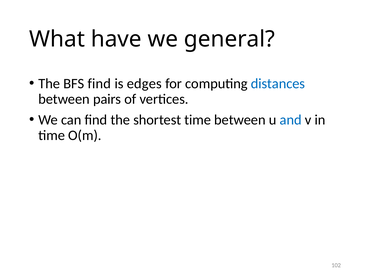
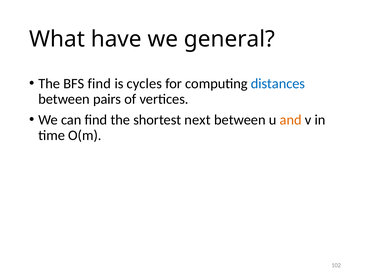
edges: edges -> cycles
shortest time: time -> next
and colour: blue -> orange
